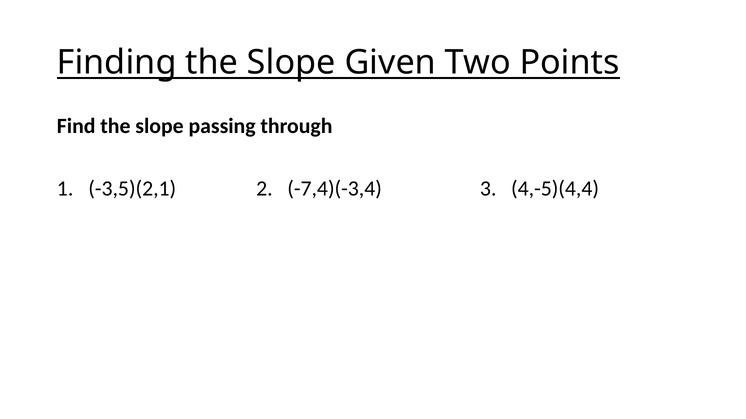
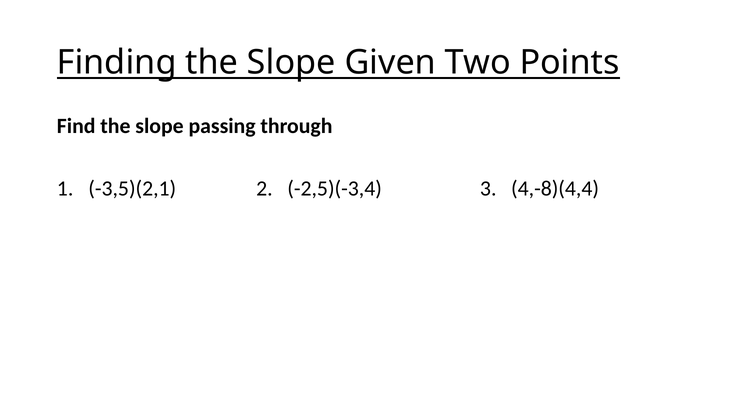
-7,4)(-3,4: -7,4)(-3,4 -> -2,5)(-3,4
4,-5)(4,4: 4,-5)(4,4 -> 4,-8)(4,4
